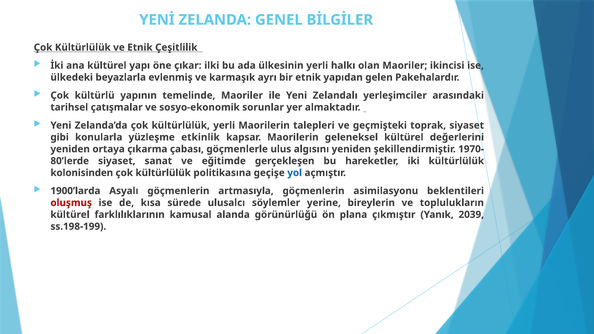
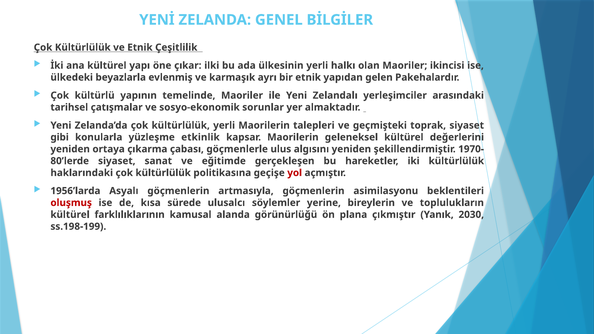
kolonisinden: kolonisinden -> haklarındaki
yol colour: blue -> red
1900’larda: 1900’larda -> 1956’larda
2039: 2039 -> 2030
